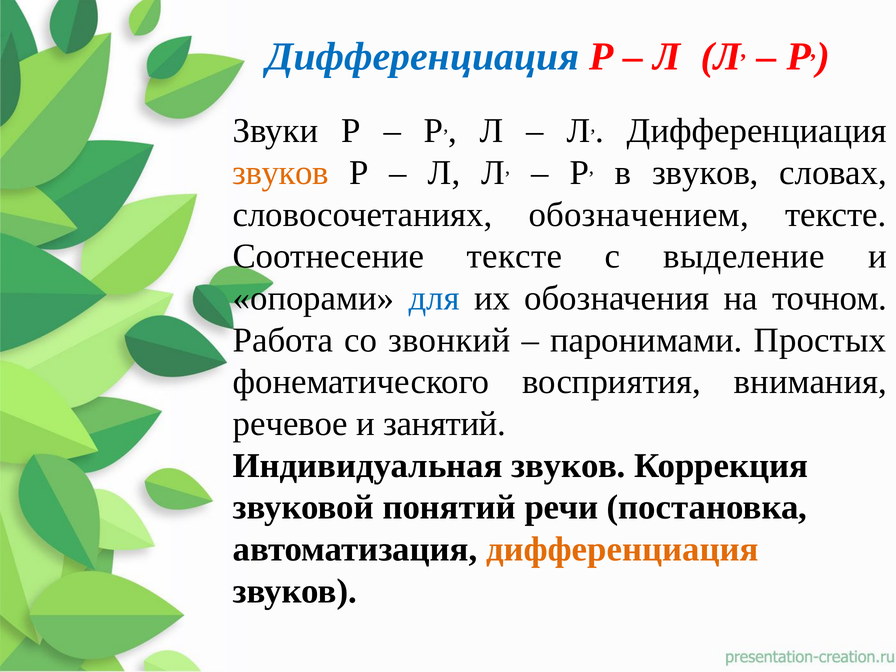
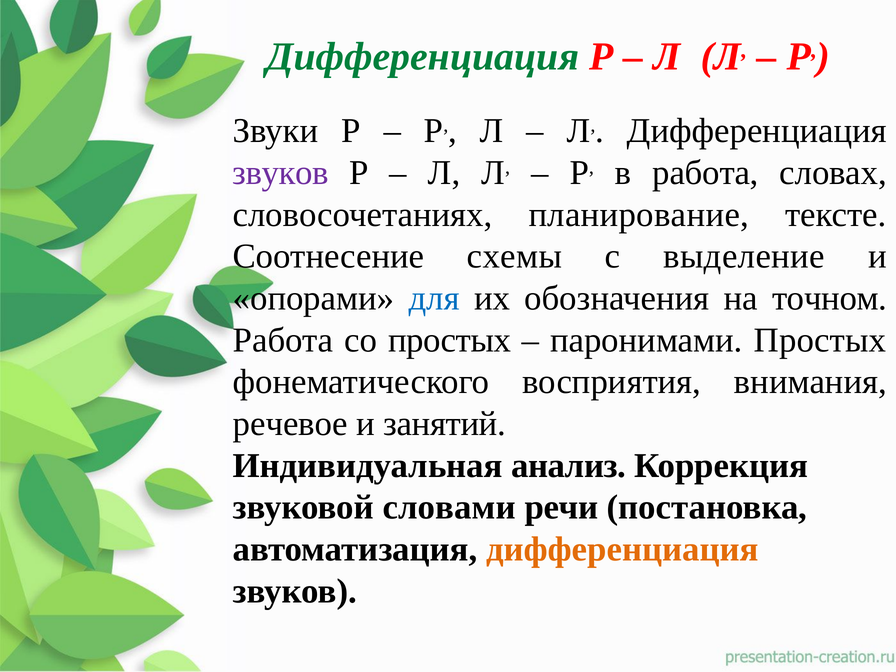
Дифференциация at (423, 57) colour: blue -> green
звуков at (281, 173) colour: orange -> purple
в звуков: звуков -> работа
обозначением: обозначением -> планирование
Соотнесение тексте: тексте -> схемы
со звонкий: звонкий -> простых
Индивидуальная звуков: звуков -> анализ
понятий: понятий -> словами
